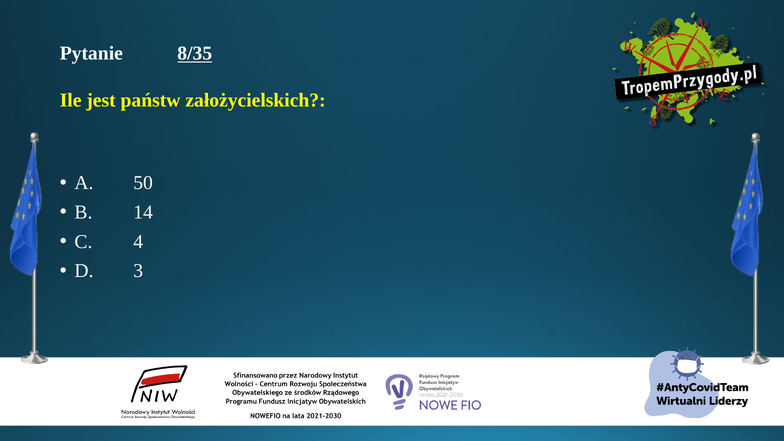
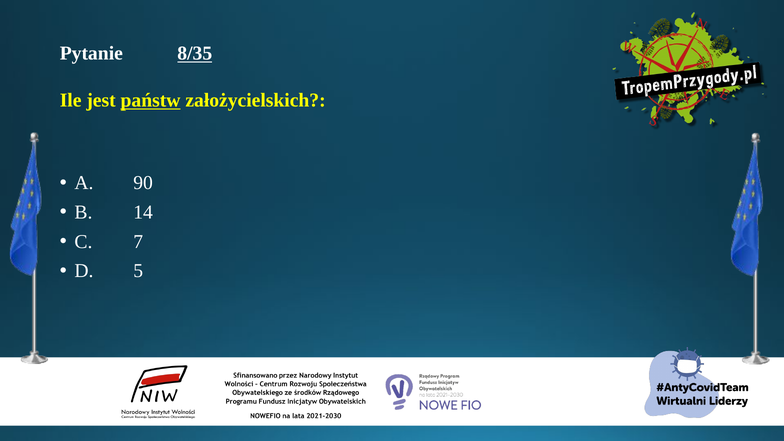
państw underline: none -> present
50: 50 -> 90
4: 4 -> 7
3: 3 -> 5
